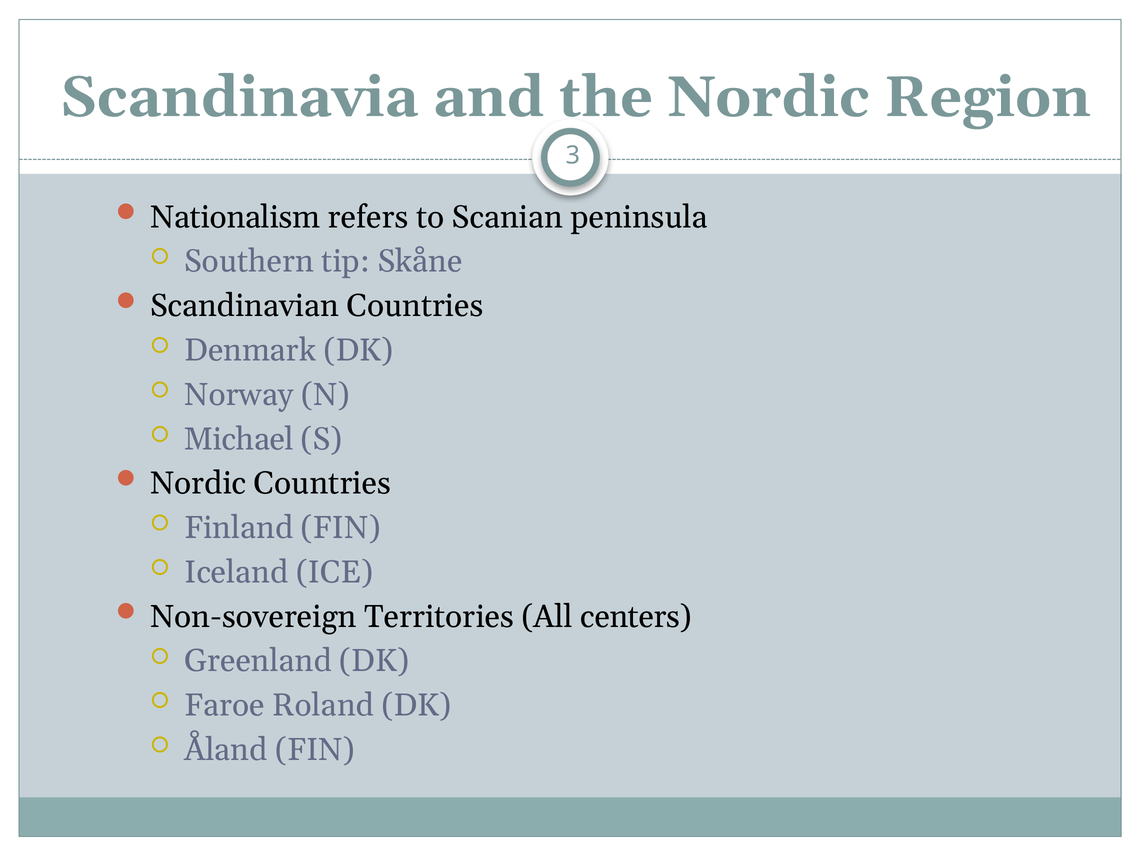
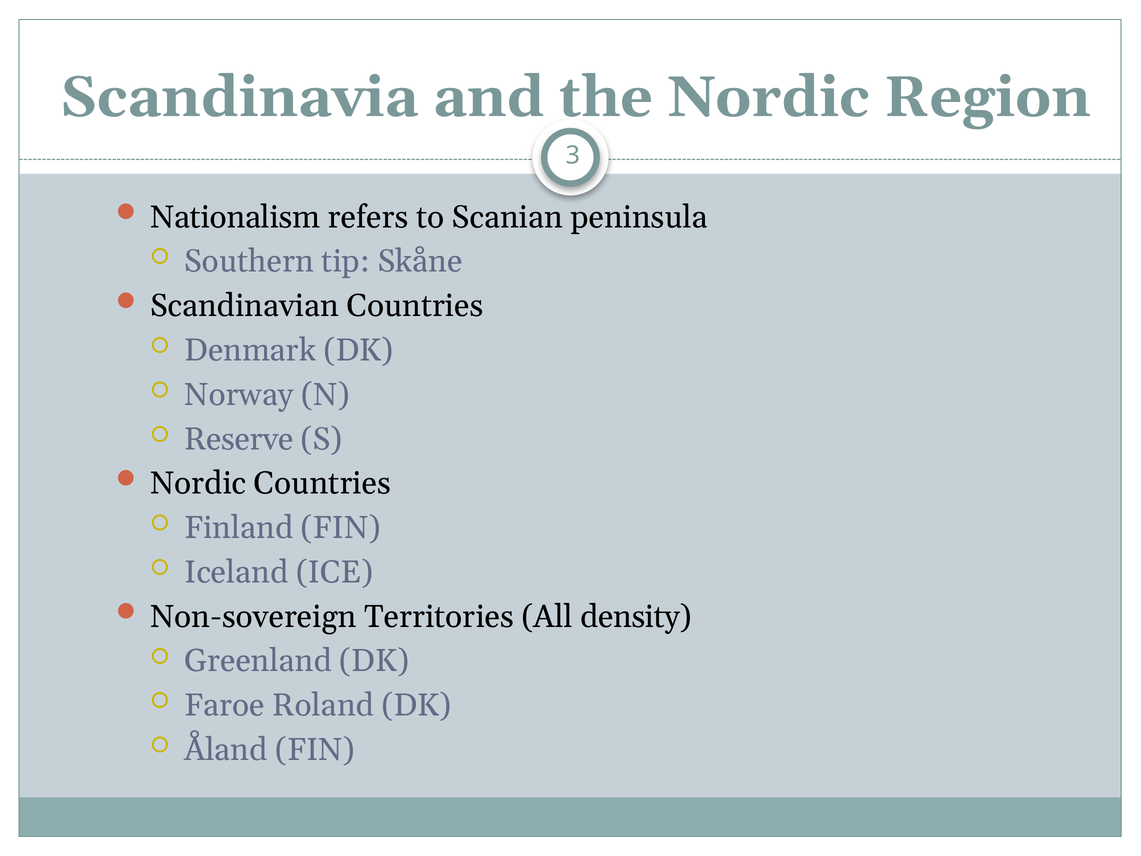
Michael: Michael -> Reserve
centers: centers -> density
